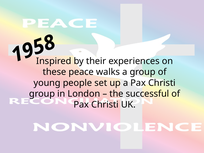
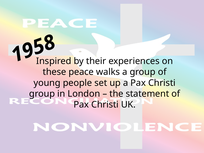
successful: successful -> statement
